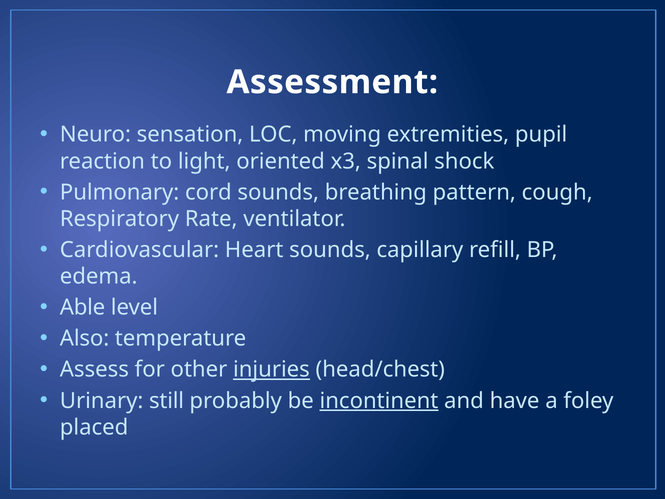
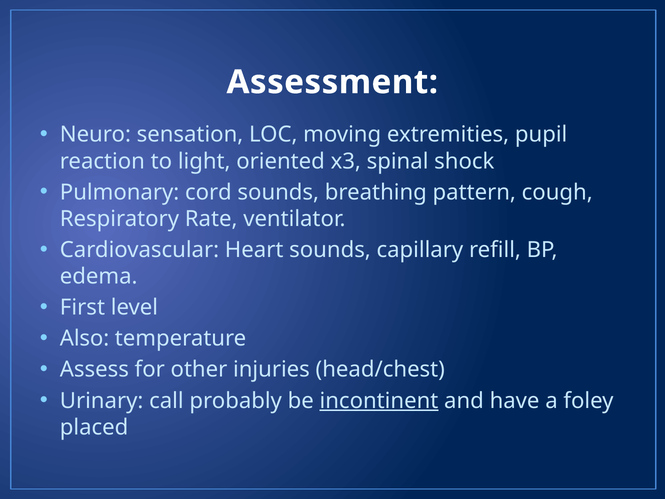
Able: Able -> First
injuries underline: present -> none
still: still -> call
